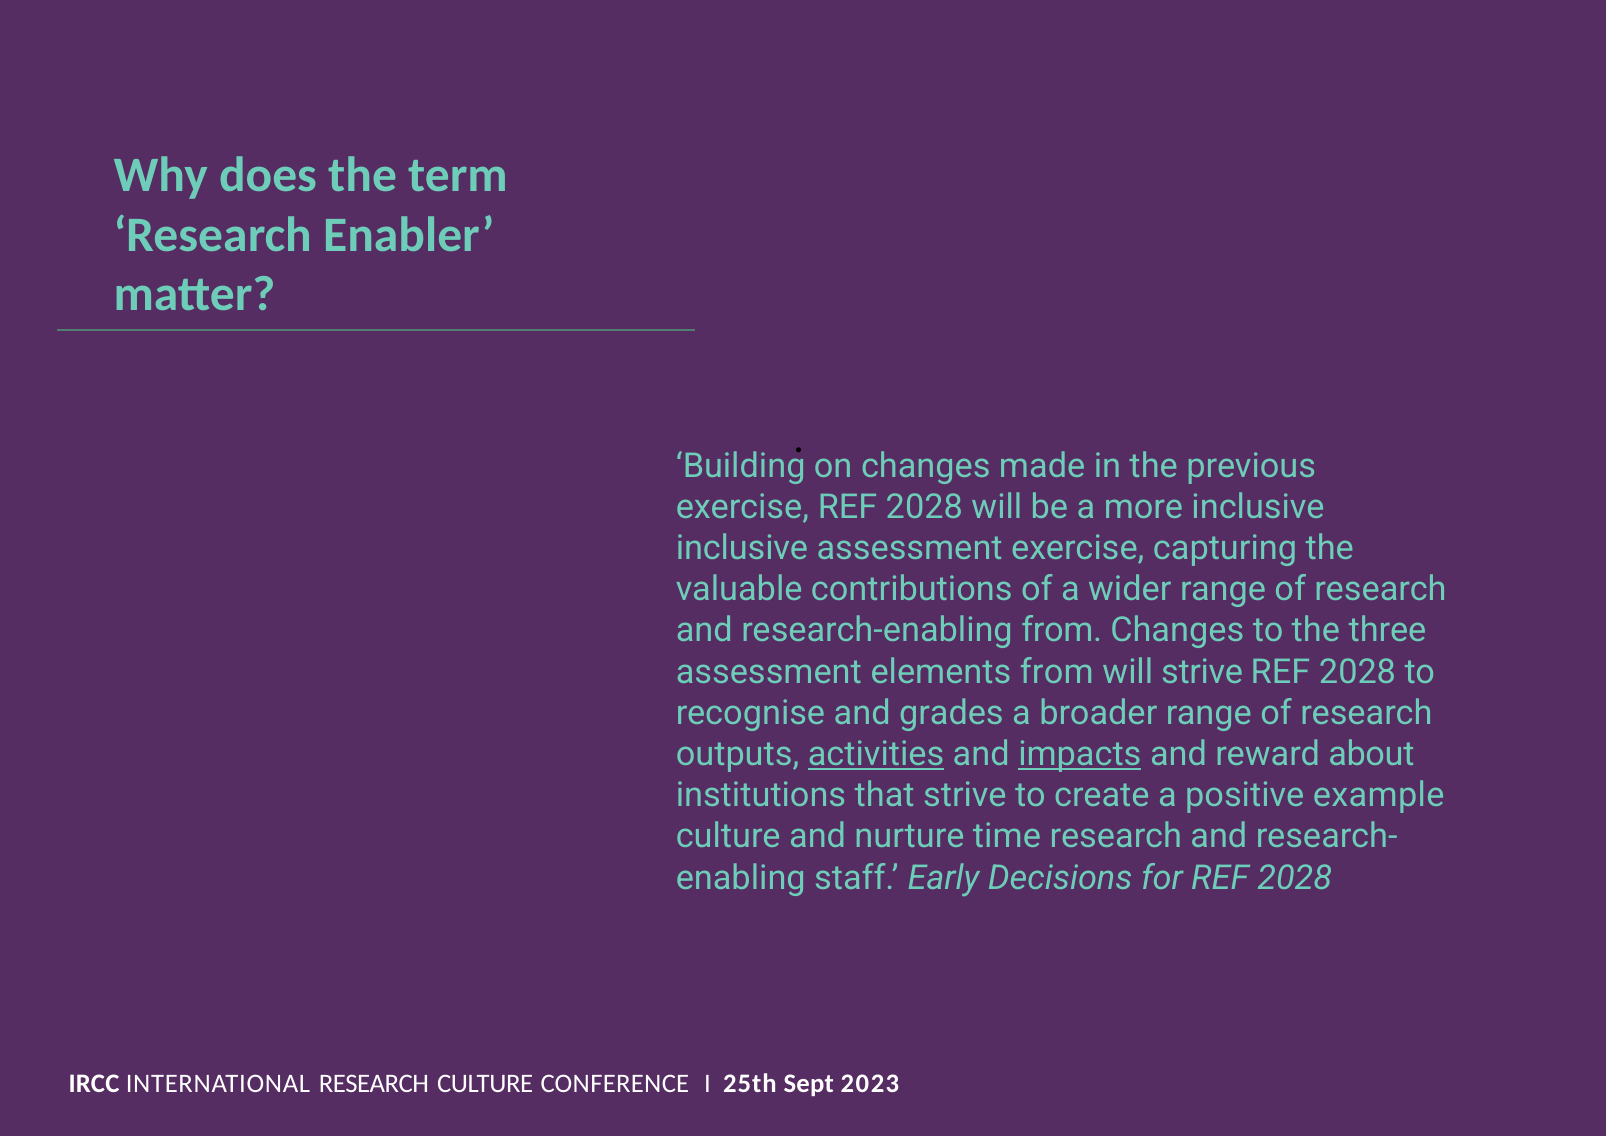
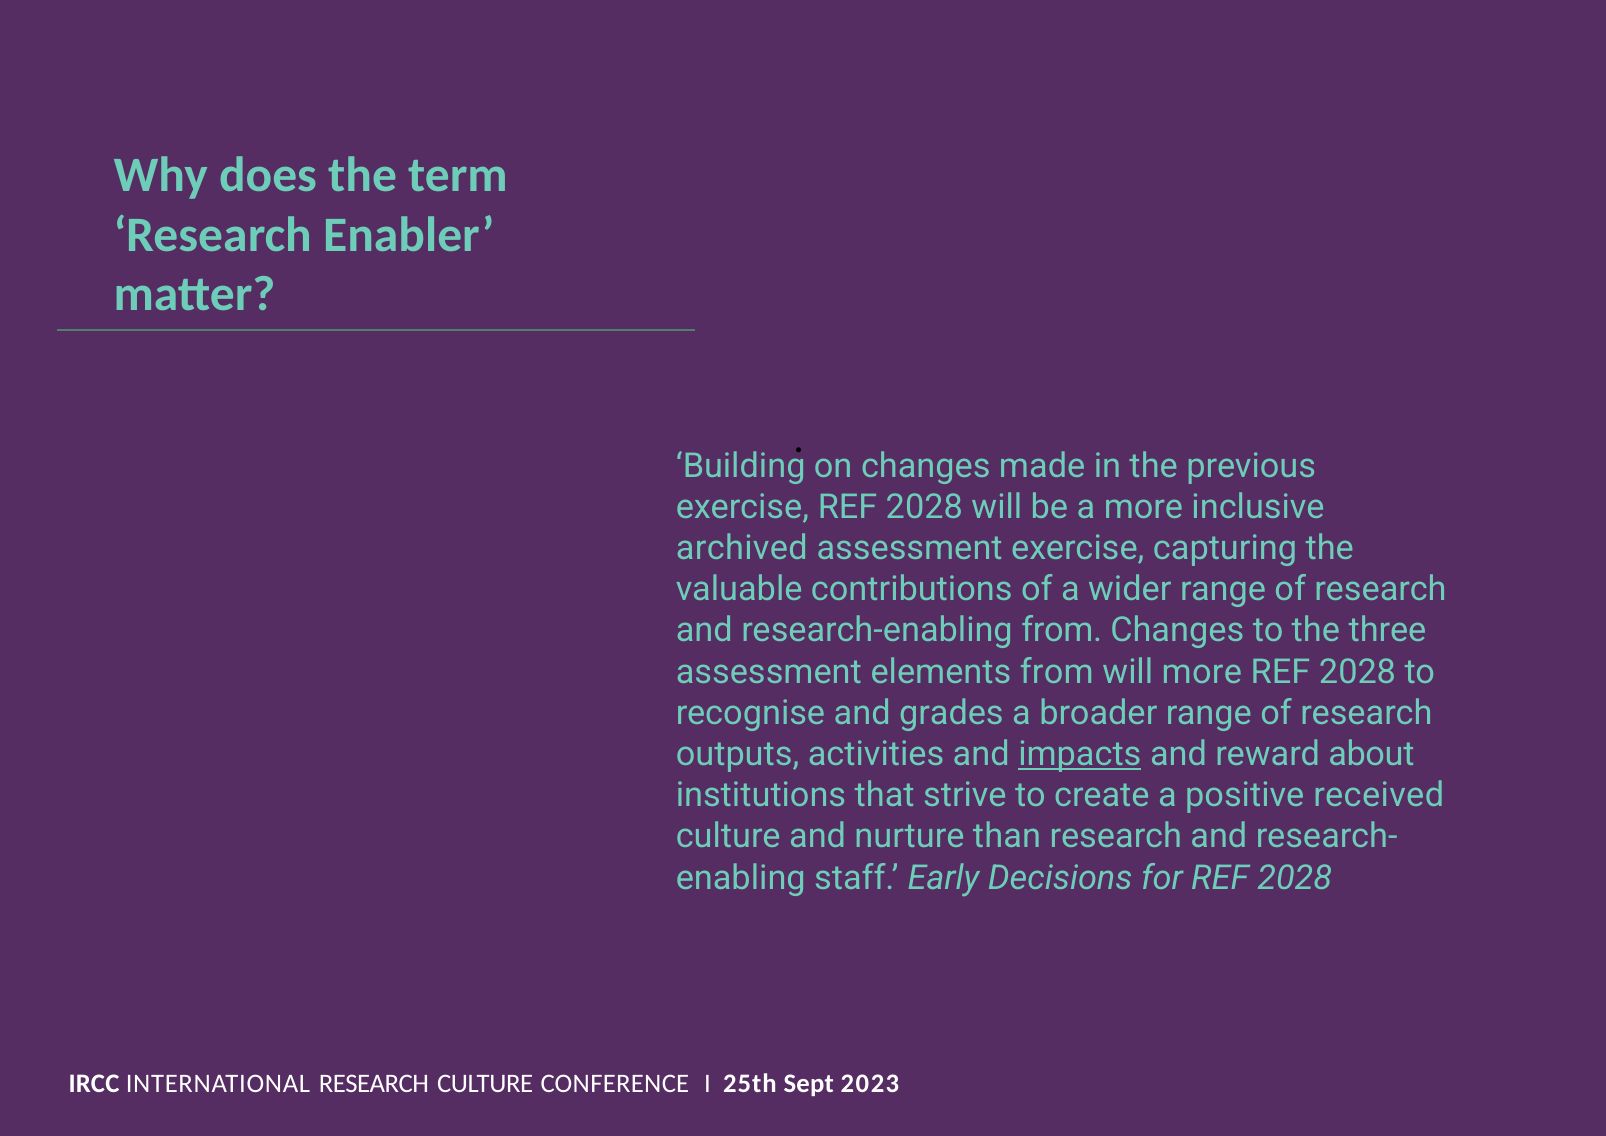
inclusive at (742, 548): inclusive -> archived
will strive: strive -> more
activities underline: present -> none
example: example -> received
time: time -> than
